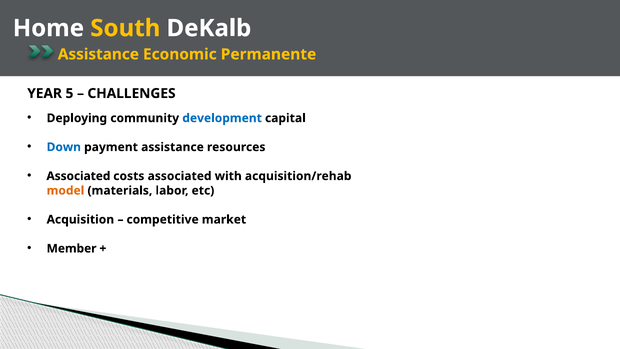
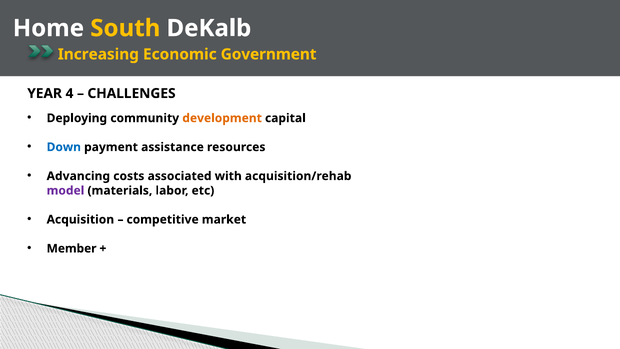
Assistance at (98, 54): Assistance -> Increasing
Permanente: Permanente -> Government
5: 5 -> 4
development colour: blue -> orange
Associated at (78, 176): Associated -> Advancing
model colour: orange -> purple
